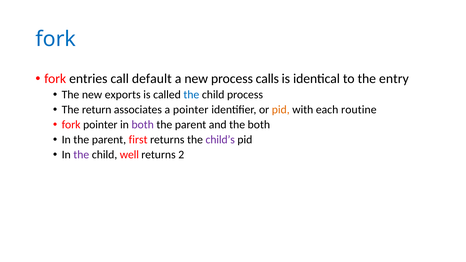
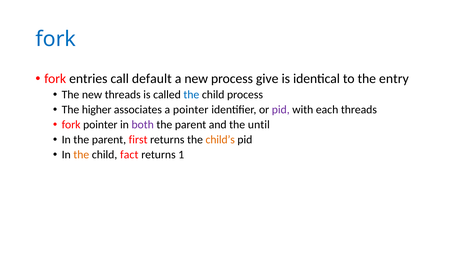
calls: calls -> give
new exports: exports -> threads
return: return -> higher
pid at (281, 110) colour: orange -> purple
each routine: routine -> threads
the both: both -> until
child’s colour: purple -> orange
the at (81, 155) colour: purple -> orange
well: well -> fact
2: 2 -> 1
